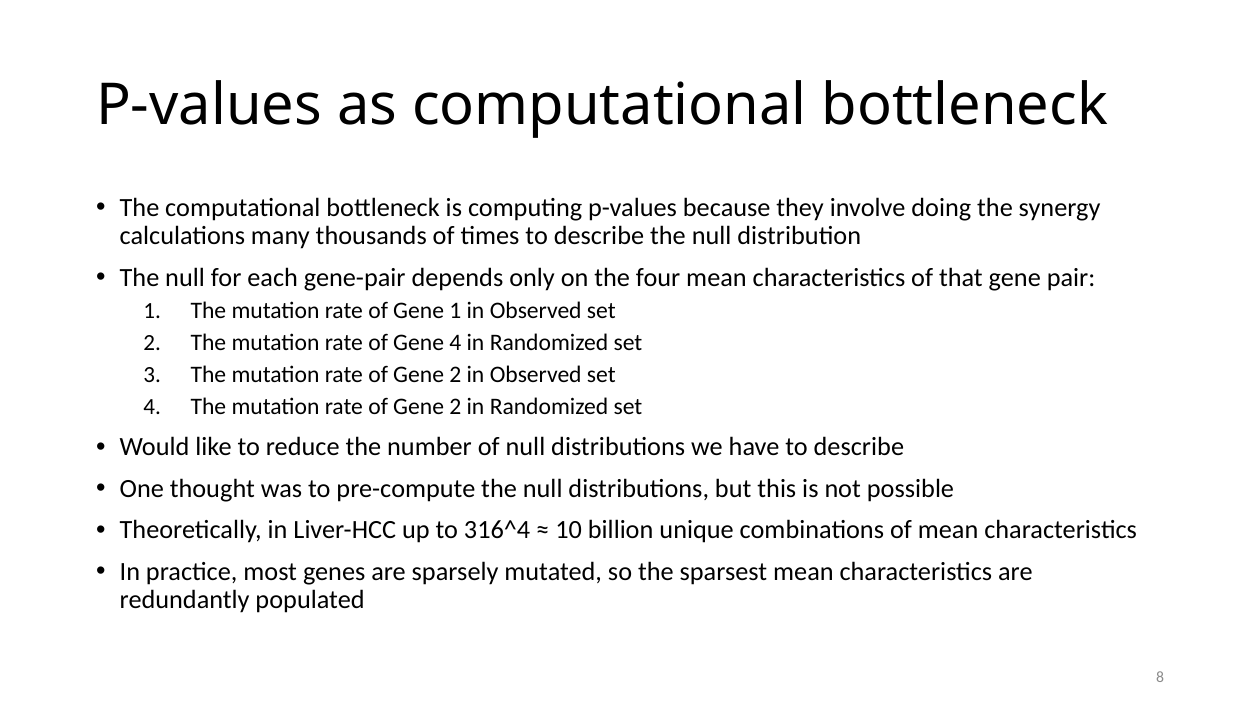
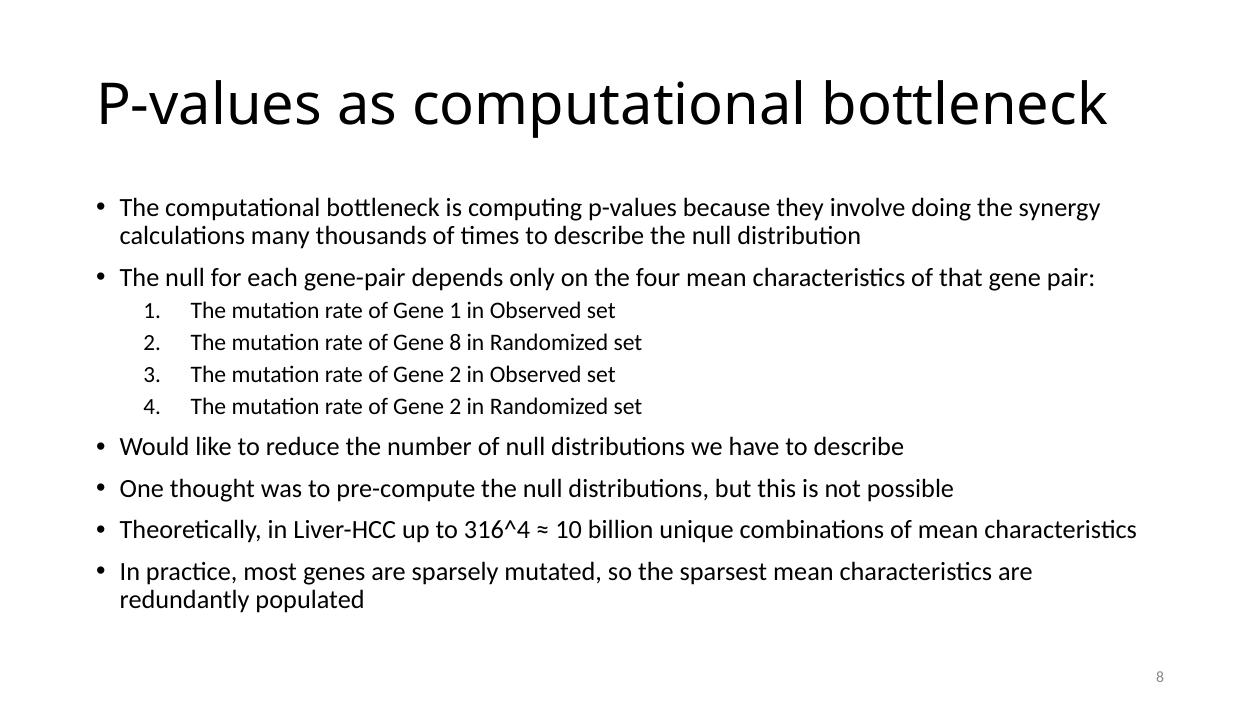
Gene 4: 4 -> 8
